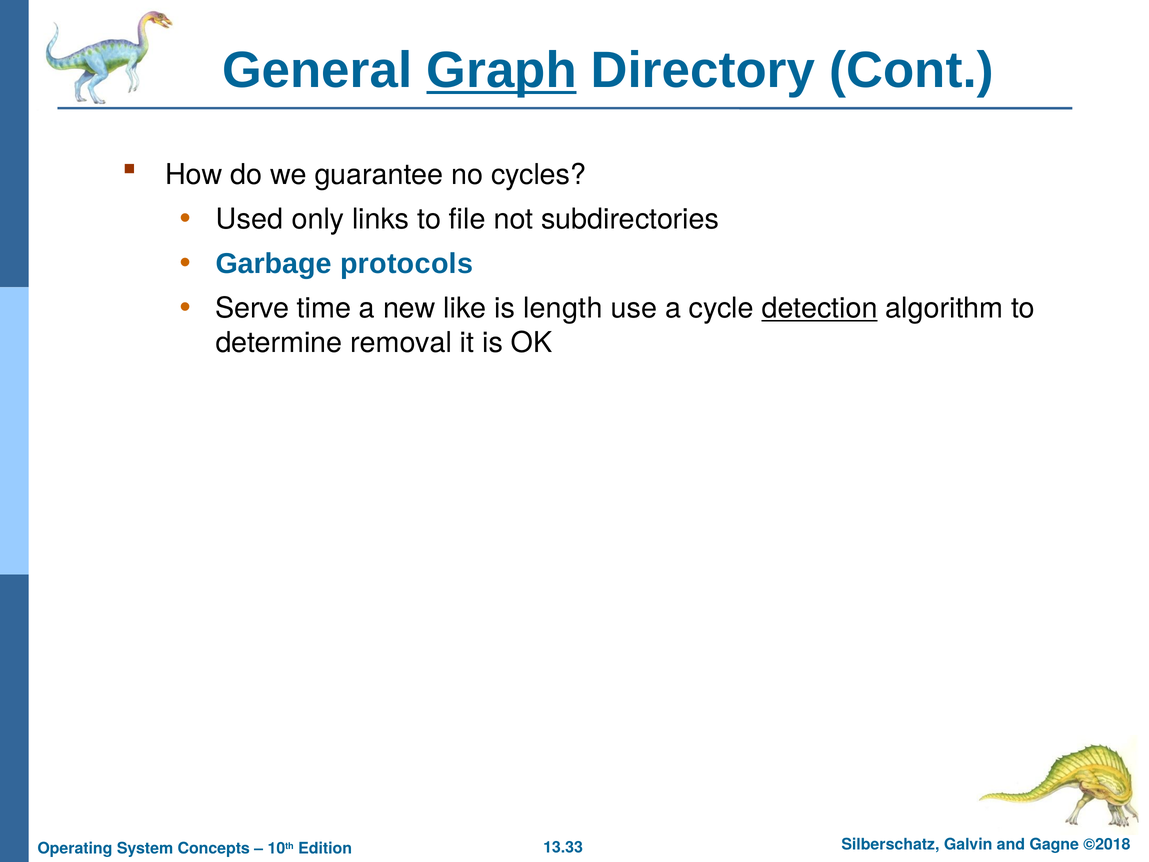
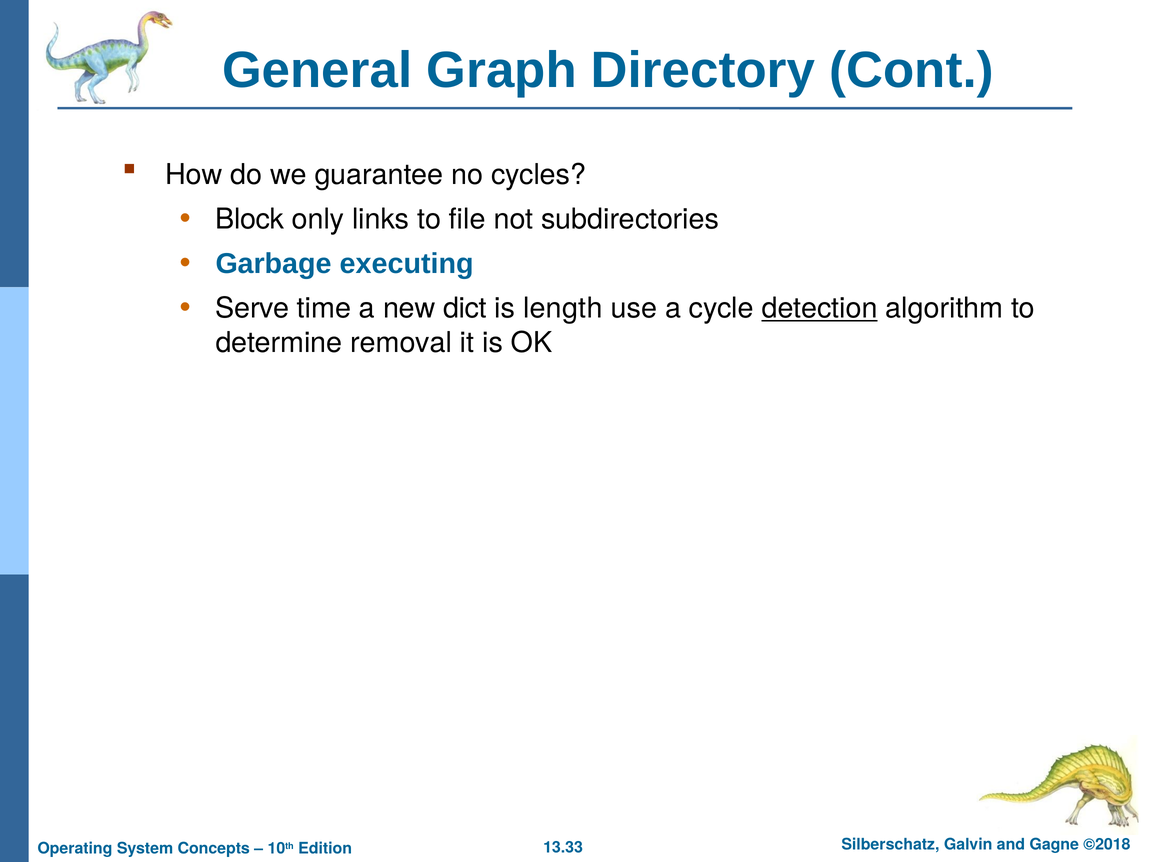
Graph underline: present -> none
Used: Used -> Block
protocols: protocols -> executing
like: like -> dict
